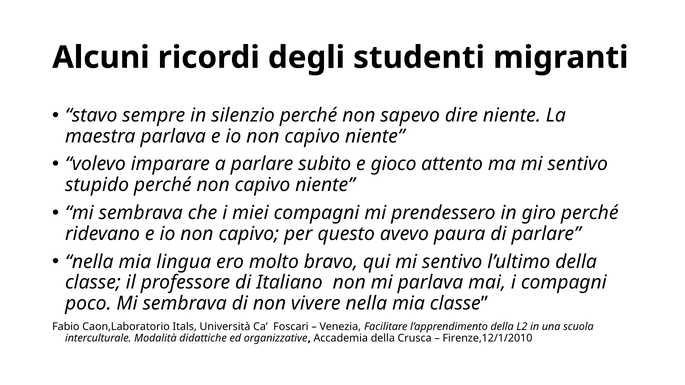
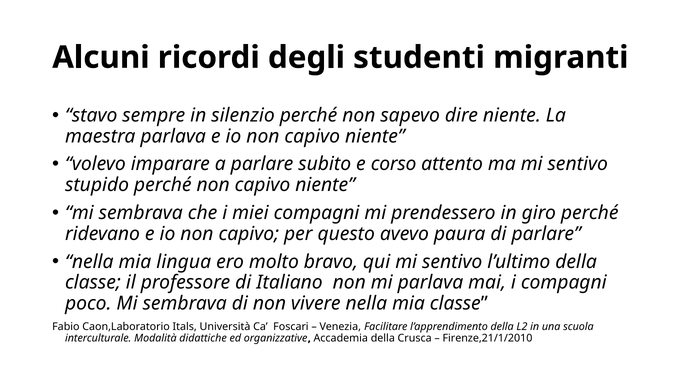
gioco: gioco -> corso
Firenze,12/1/2010: Firenze,12/1/2010 -> Firenze,21/1/2010
